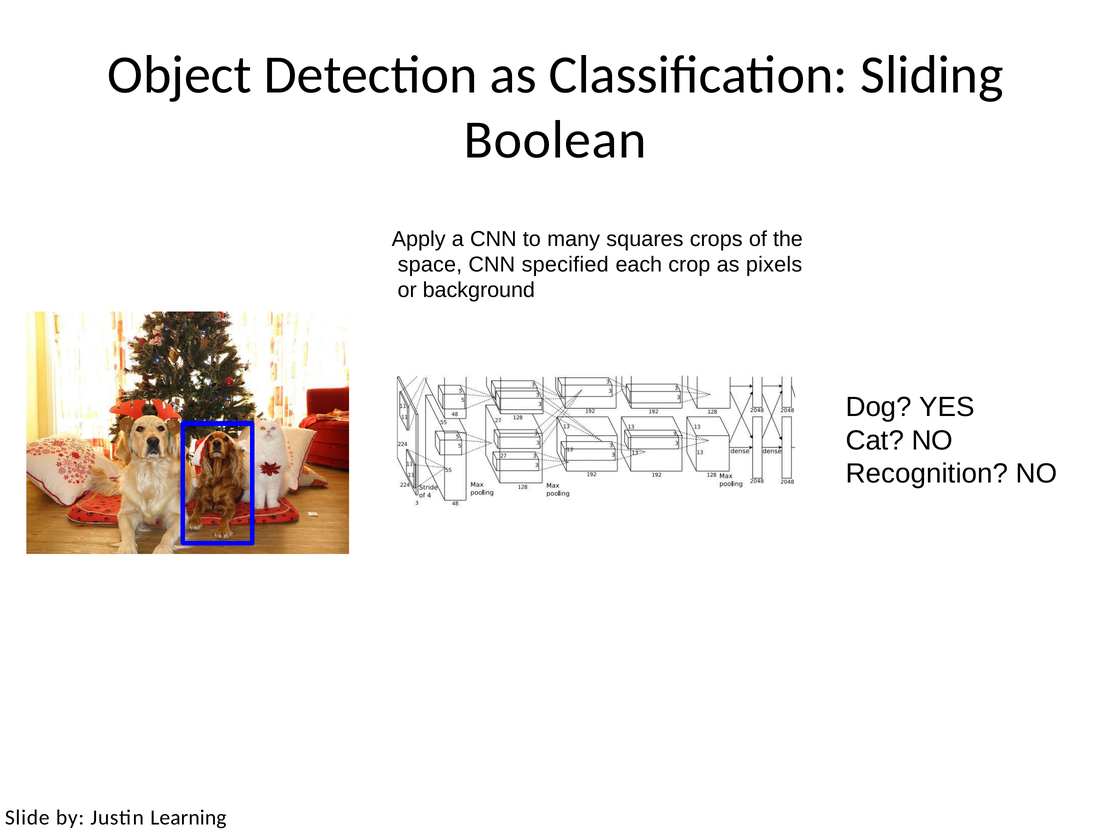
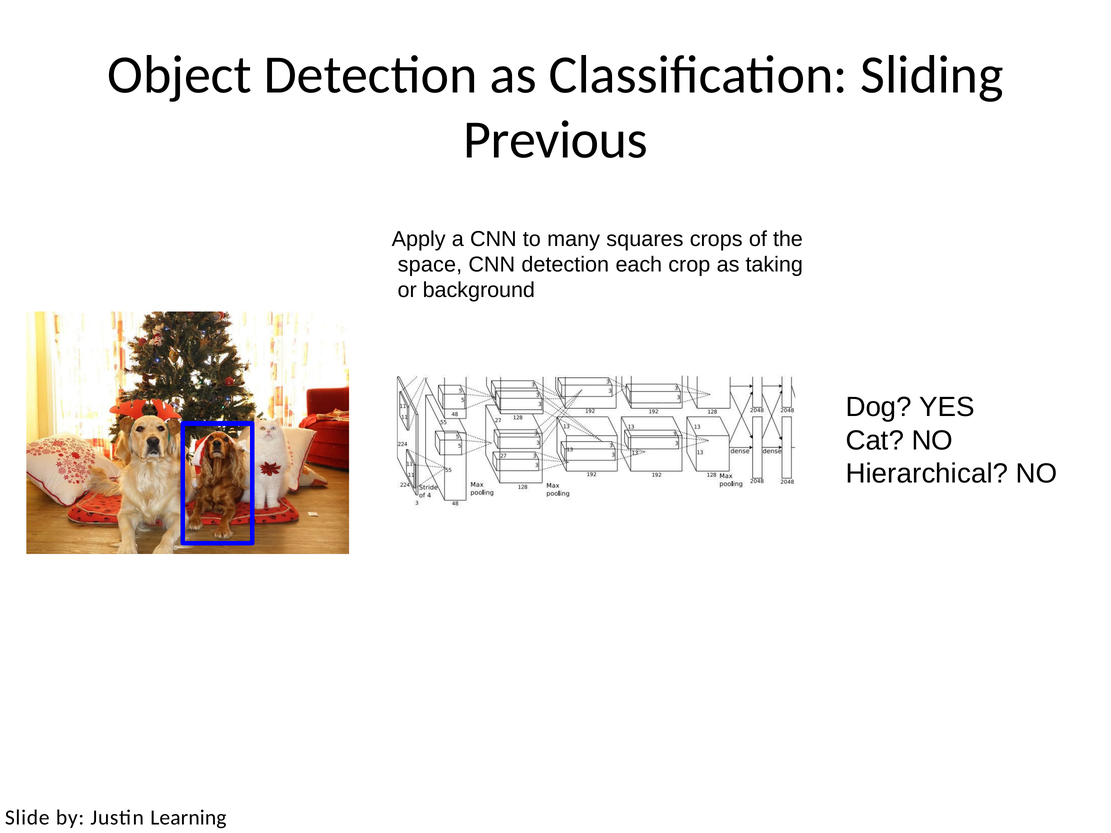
Boolean: Boolean -> Previous
CNN specified: specified -> detection
pixels: pixels -> taking
Recognition: Recognition -> Hierarchical
